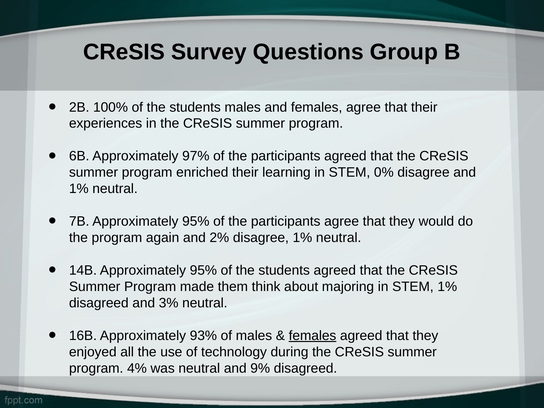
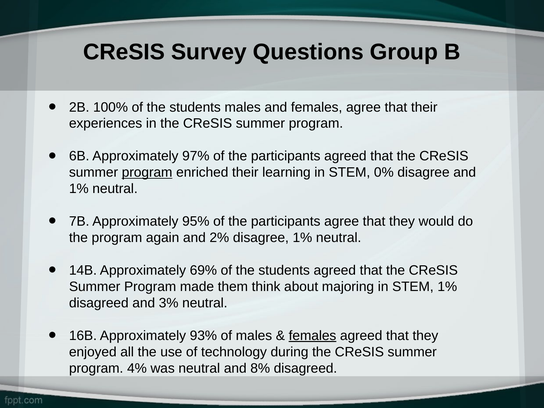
program at (147, 172) underline: none -> present
14B Approximately 95%: 95% -> 69%
9%: 9% -> 8%
